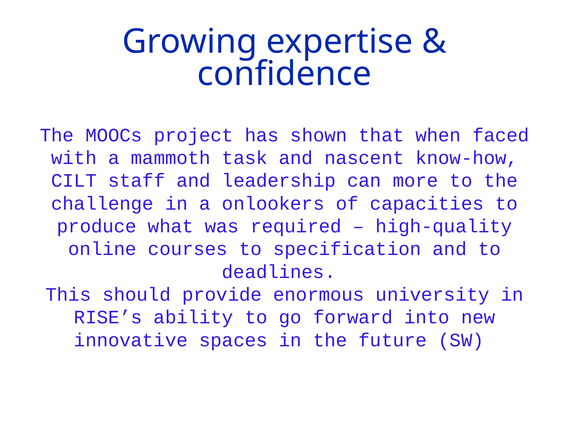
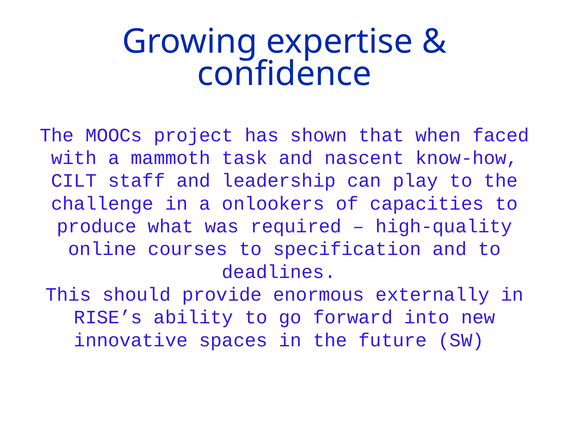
more: more -> play
university: university -> externally
